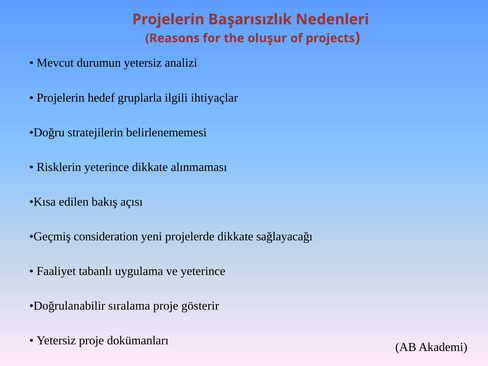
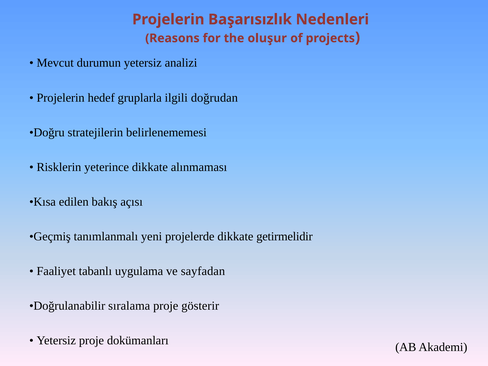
ihtiyaçlar: ihtiyaçlar -> doğrudan
consideration: consideration -> tanımlanmalı
sağlayacağı: sağlayacağı -> getirmelidir
ve yeterince: yeterince -> sayfadan
